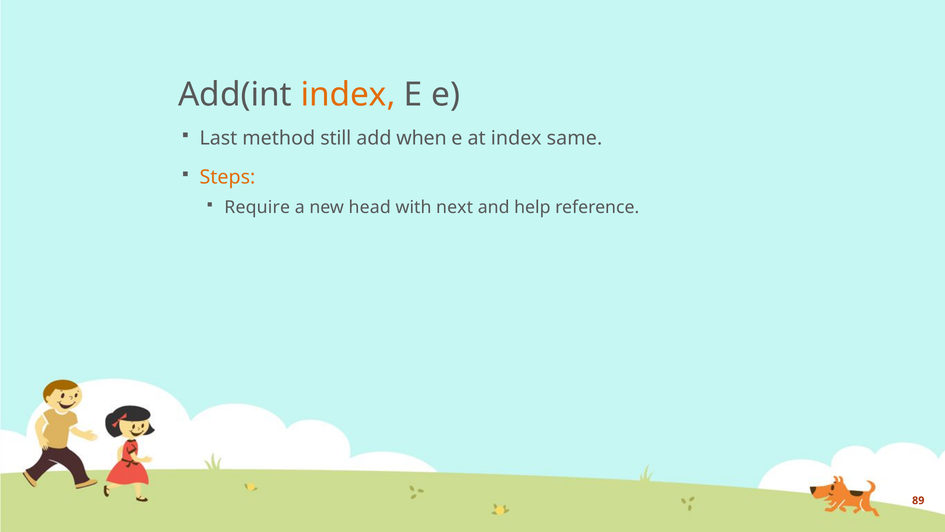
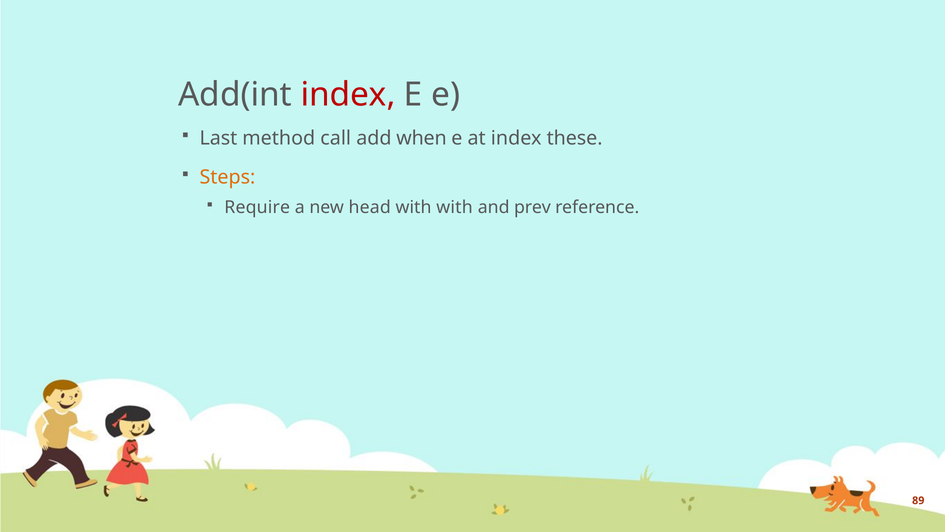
index at (348, 95) colour: orange -> red
still: still -> call
same: same -> these
with next: next -> with
help: help -> prev
